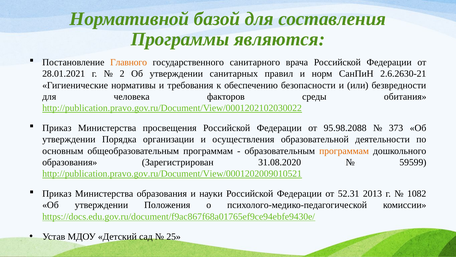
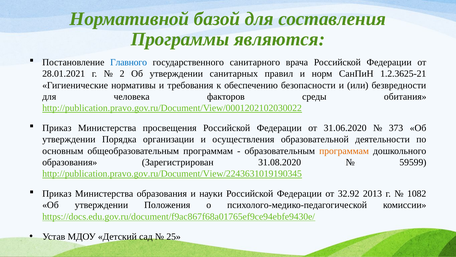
Главного colour: orange -> blue
2.6.2630-21: 2.6.2630-21 -> 1.2.3625-21
95.98.2088: 95.98.2088 -> 31.06.2020
http://publication.pravo.gov.ru/Document/View/0001202009010521: http://publication.pravo.gov.ru/Document/View/0001202009010521 -> http://publication.pravo.gov.ru/Document/View/2243631019190345
52.31: 52.31 -> 32.92
